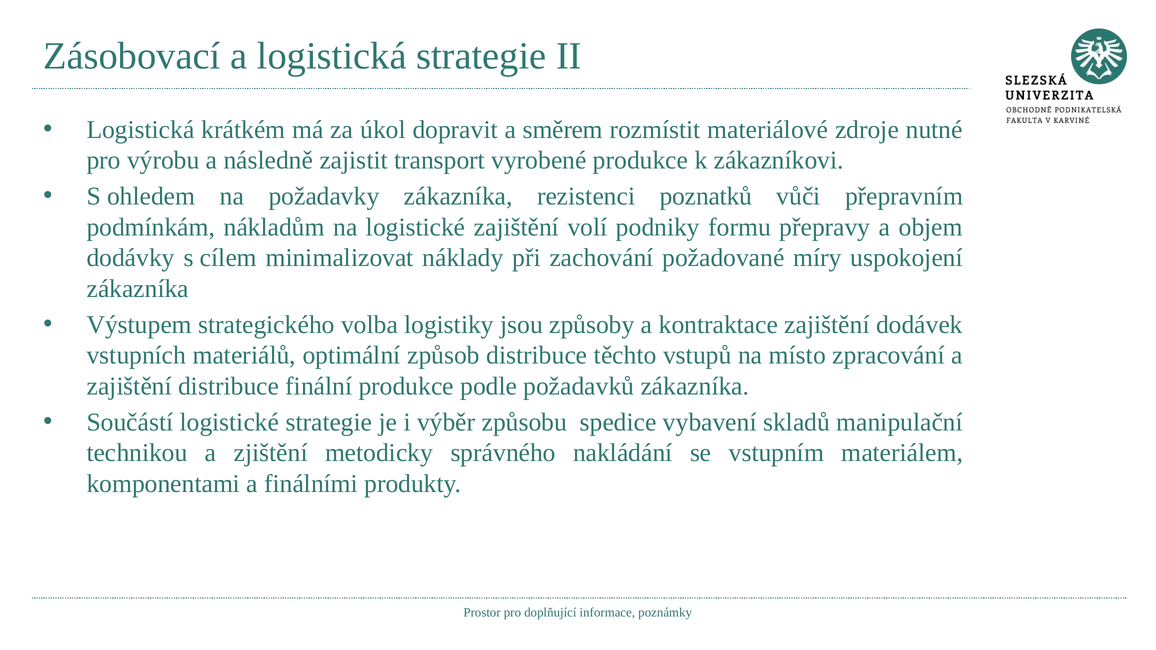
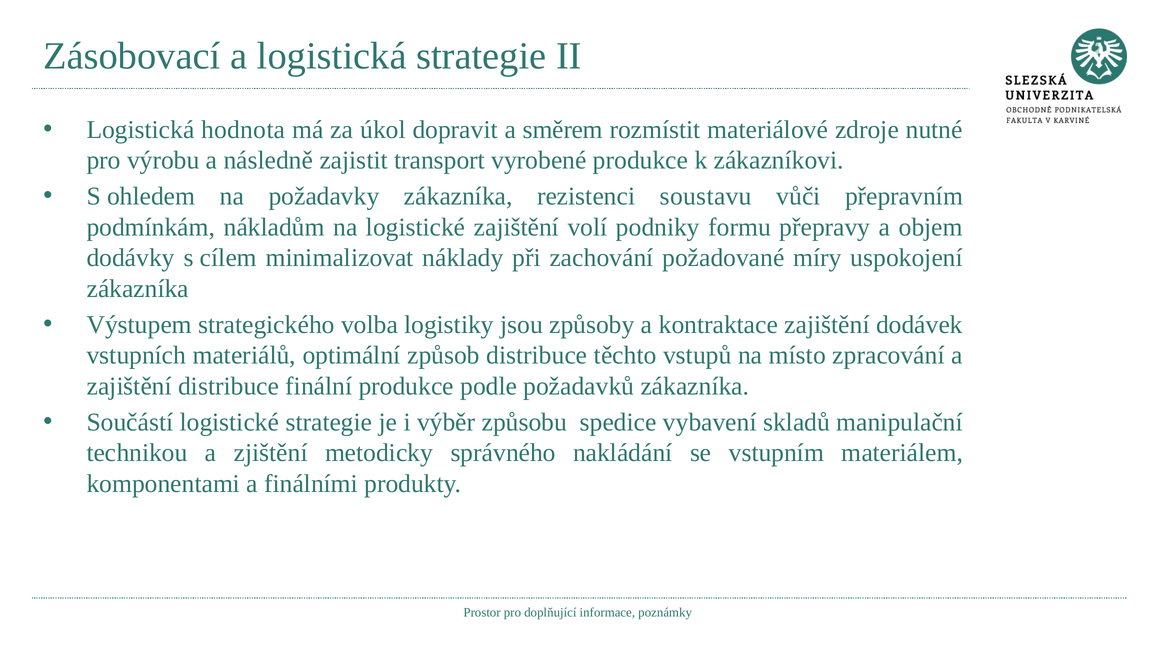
krátkém: krátkém -> hodnota
poznatků: poznatků -> soustavu
